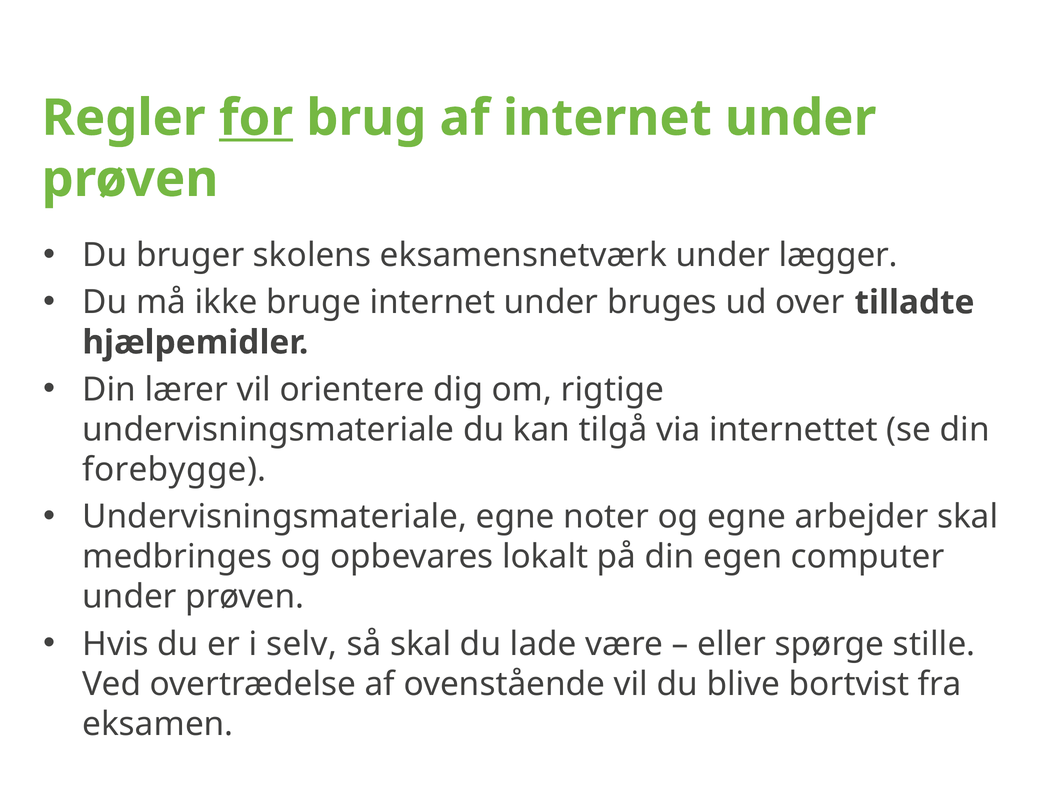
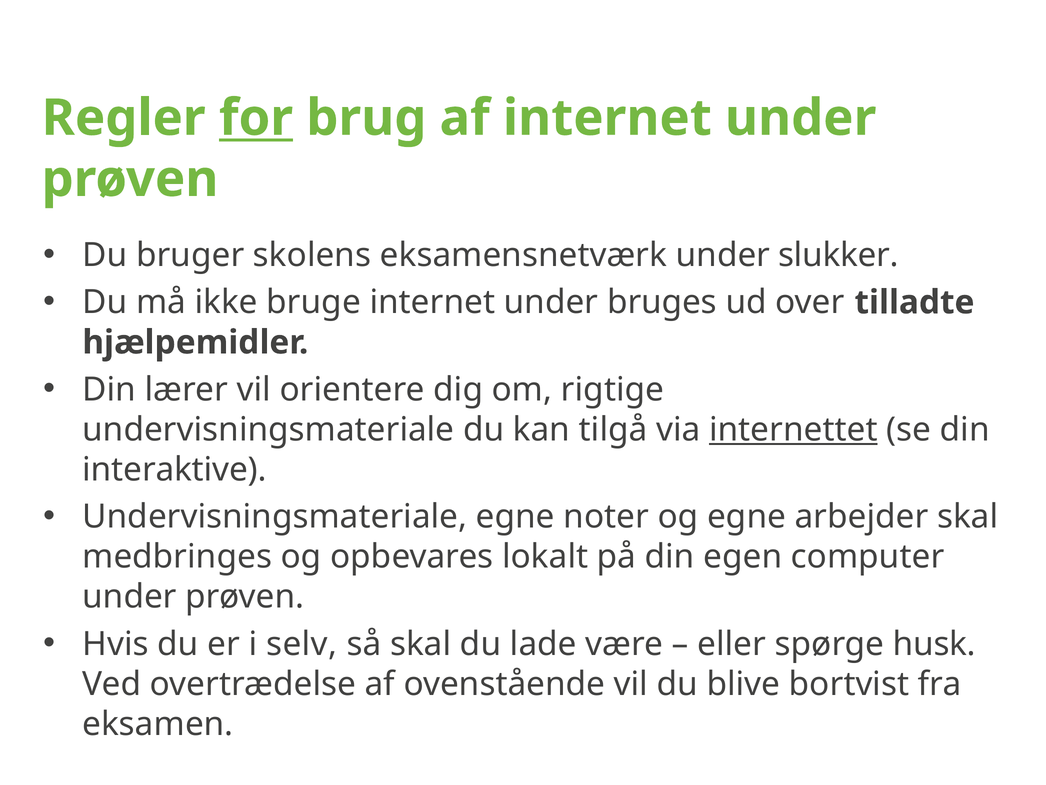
lægger: lægger -> slukker
internettet underline: none -> present
forebygge: forebygge -> interaktive
stille: stille -> husk
